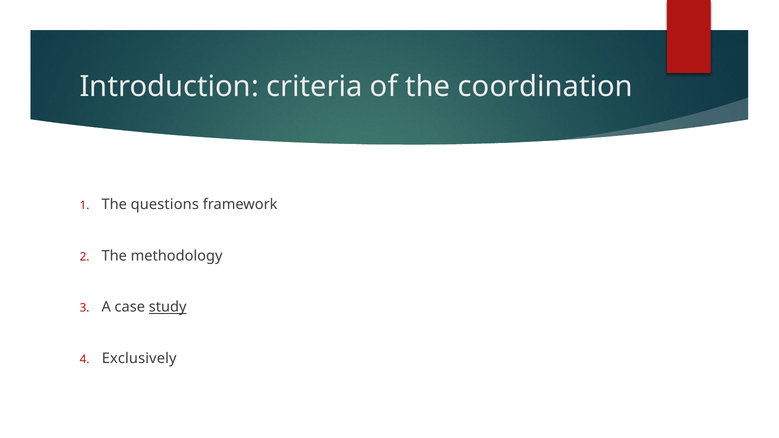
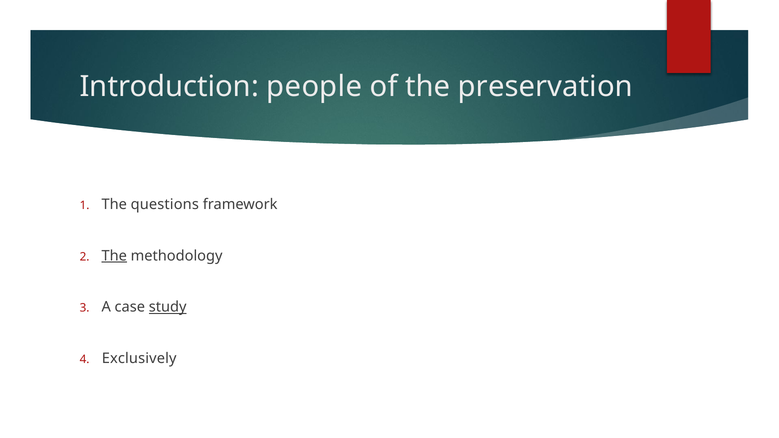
criteria: criteria -> people
coordination: coordination -> preservation
The at (114, 256) underline: none -> present
